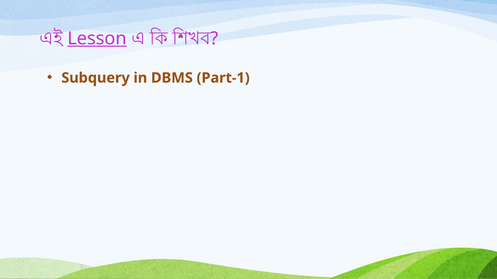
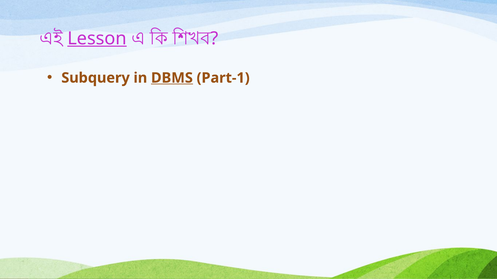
DBMS underline: none -> present
